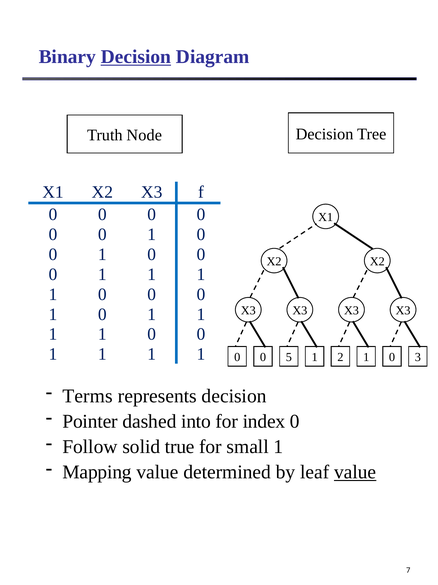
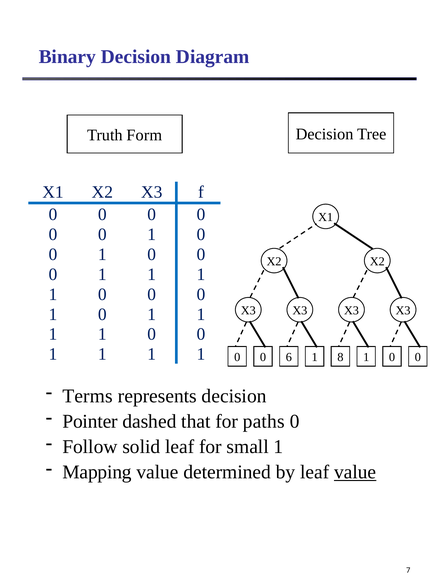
Decision at (136, 57) underline: present -> none
Node: Node -> Form
5: 5 -> 6
2: 2 -> 8
3 at (418, 357): 3 -> 0
into: into -> that
index: index -> paths
solid true: true -> leaf
